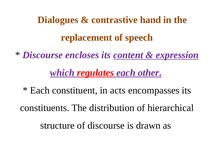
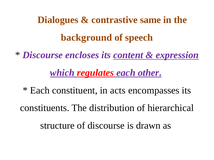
hand: hand -> same
replacement: replacement -> background
